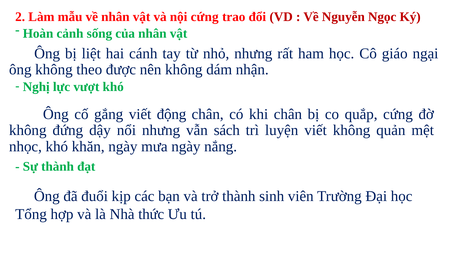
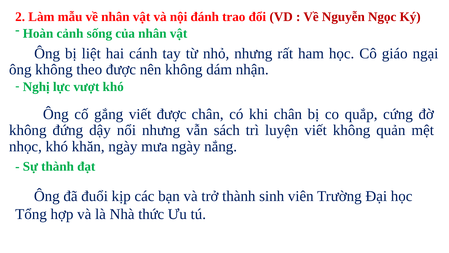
nội cứng: cứng -> đánh
viết động: động -> được
